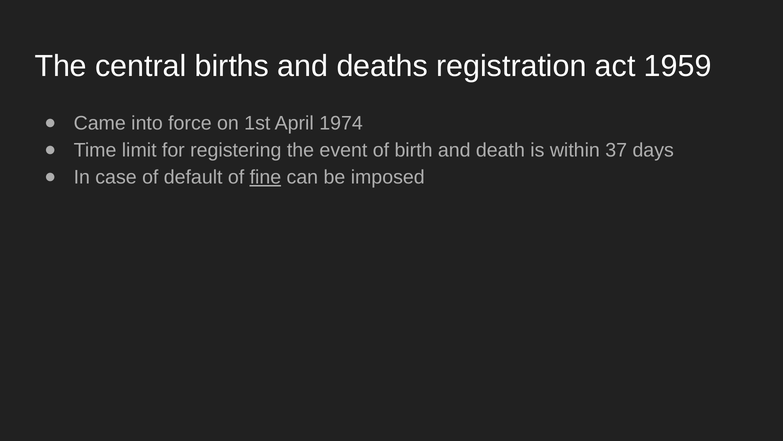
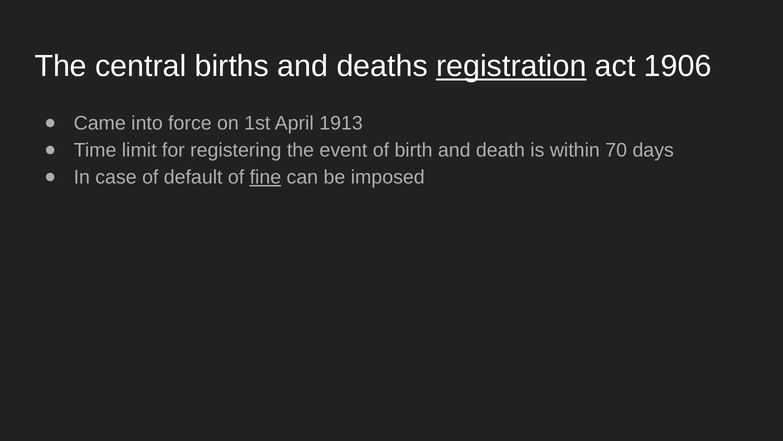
registration underline: none -> present
1959: 1959 -> 1906
1974: 1974 -> 1913
37: 37 -> 70
